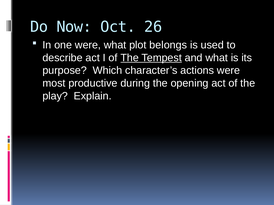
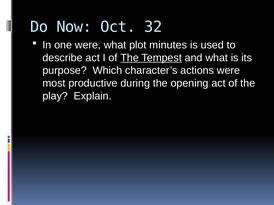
26: 26 -> 32
belongs: belongs -> minutes
